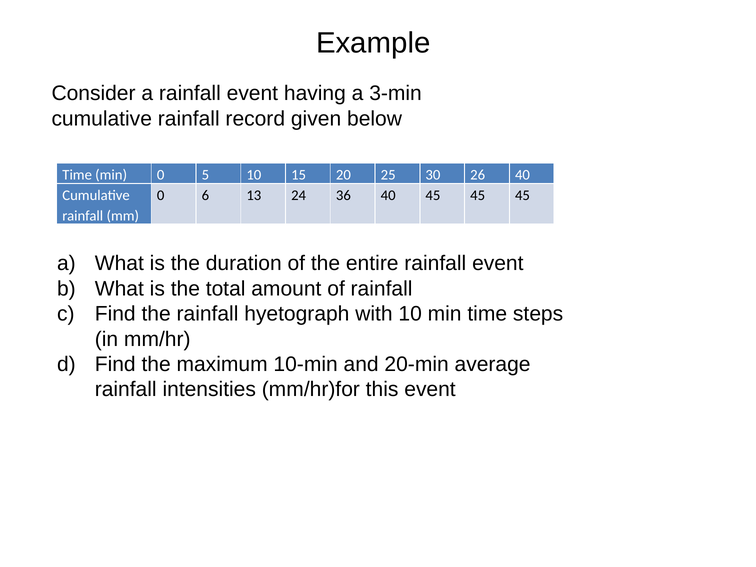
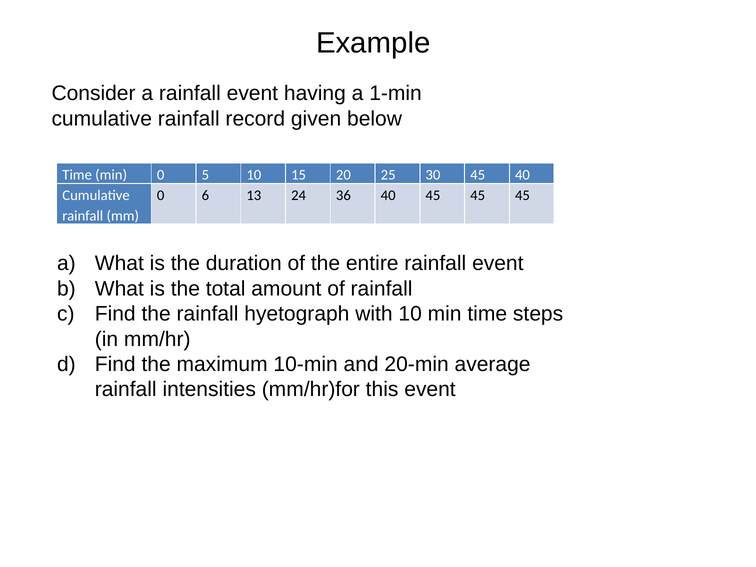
3-min: 3-min -> 1-min
30 26: 26 -> 45
